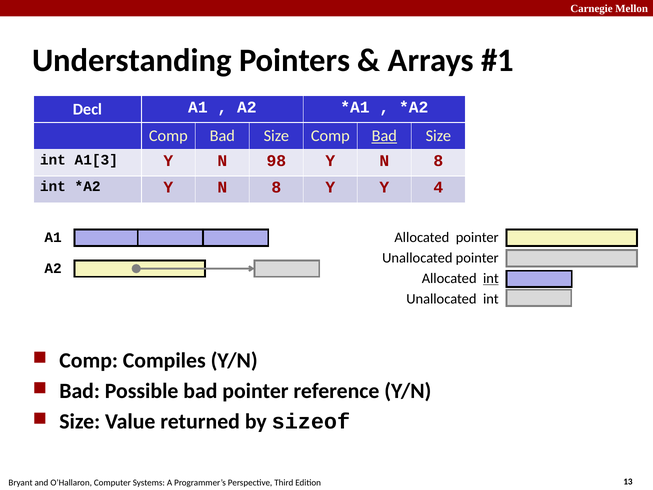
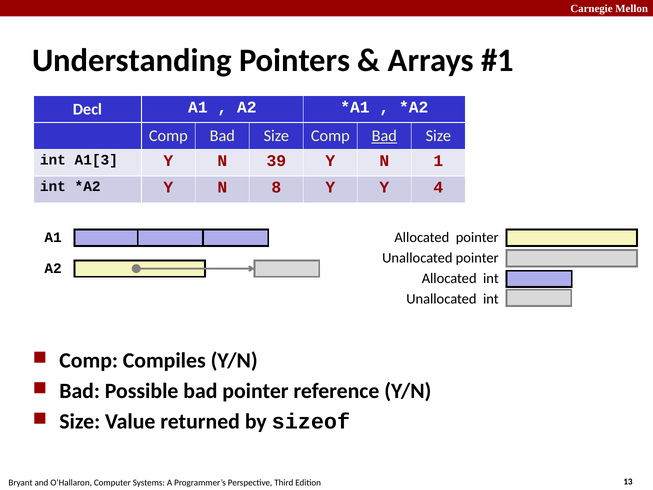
98: 98 -> 39
8 at (438, 161): 8 -> 1
int at (491, 278) underline: present -> none
